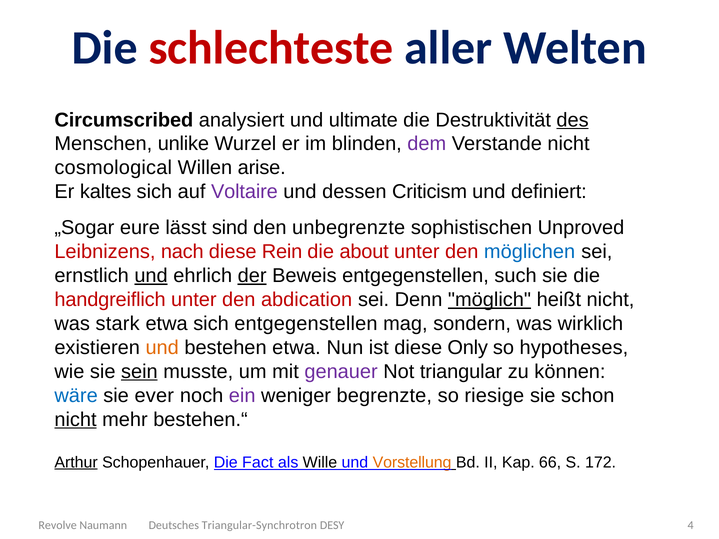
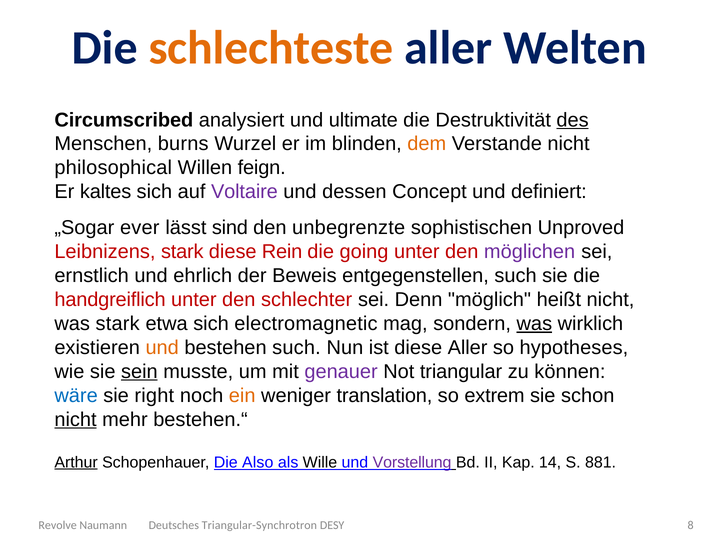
schlechteste colour: red -> orange
unlike: unlike -> burns
dem colour: purple -> orange
cosmological: cosmological -> philosophical
arise: arise -> feign
Criticism: Criticism -> Concept
eure: eure -> ever
Leibnizens nach: nach -> stark
about: about -> going
möglichen colour: blue -> purple
und at (151, 276) underline: present -> none
der underline: present -> none
abdication: abdication -> schlechter
möglich underline: present -> none
sich entgegenstellen: entgegenstellen -> electromagnetic
was at (534, 324) underline: none -> present
bestehen etwa: etwa -> such
diese Only: Only -> Aller
ever: ever -> right
ein colour: purple -> orange
begrenzte: begrenzte -> translation
riesige: riesige -> extrem
Fact: Fact -> Also
Vorstellung colour: orange -> purple
66: 66 -> 14
172: 172 -> 881
4: 4 -> 8
